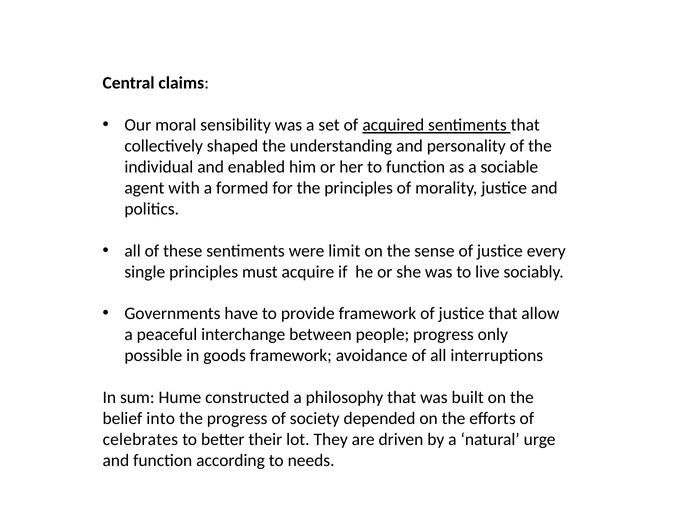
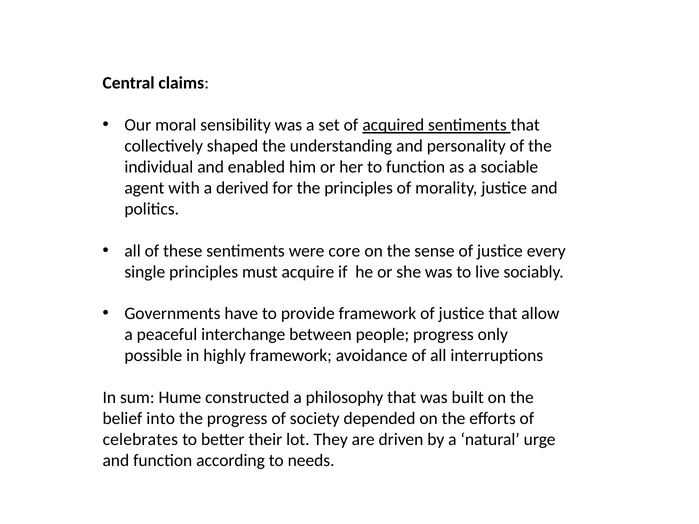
formed: formed -> derived
limit: limit -> core
goods: goods -> highly
